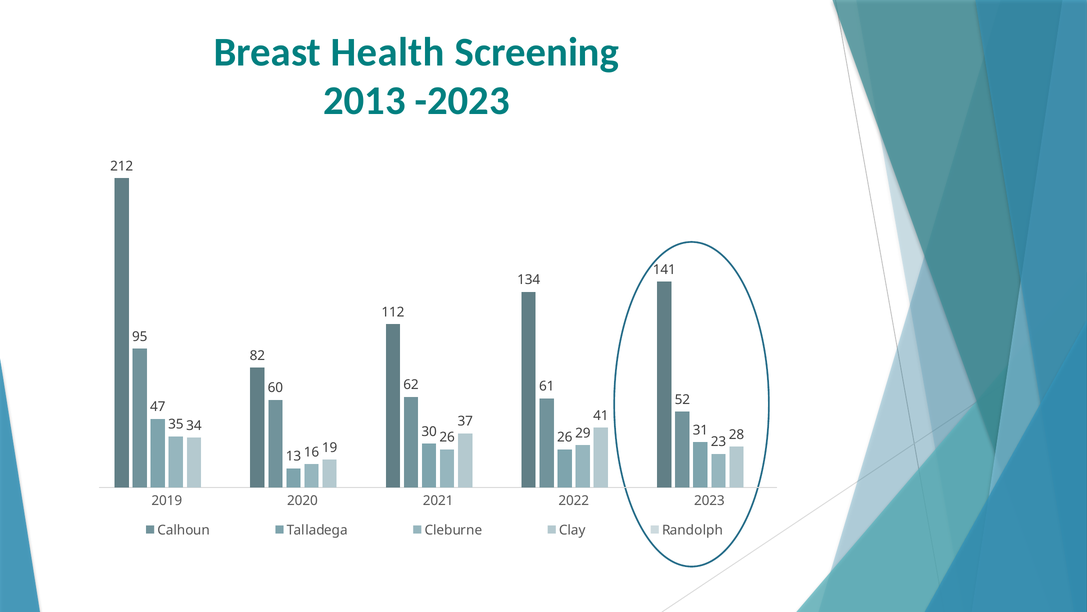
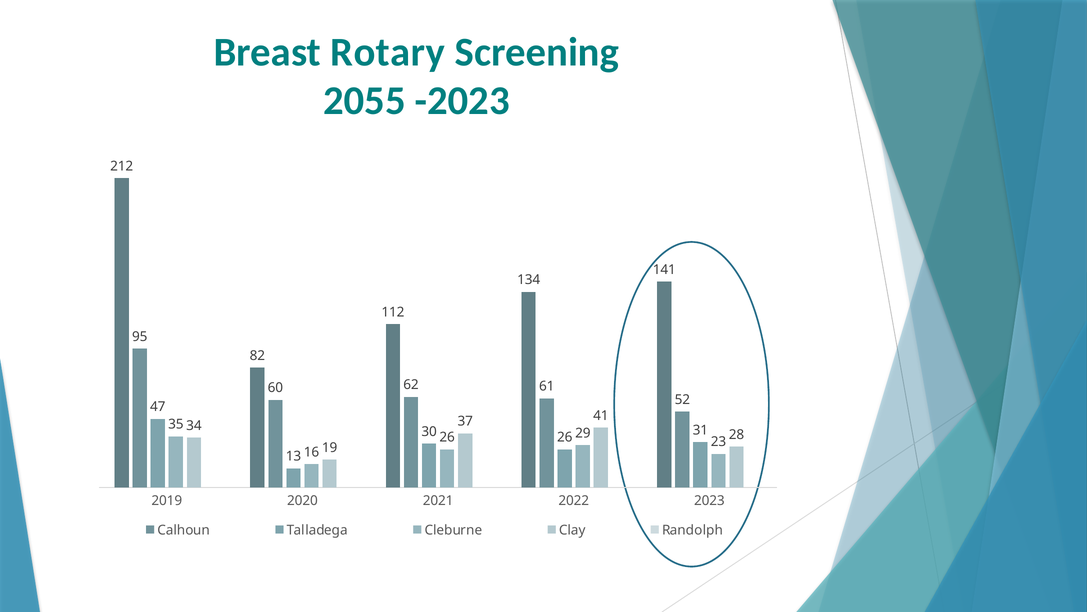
Health: Health -> Rotary
2013: 2013 -> 2055
